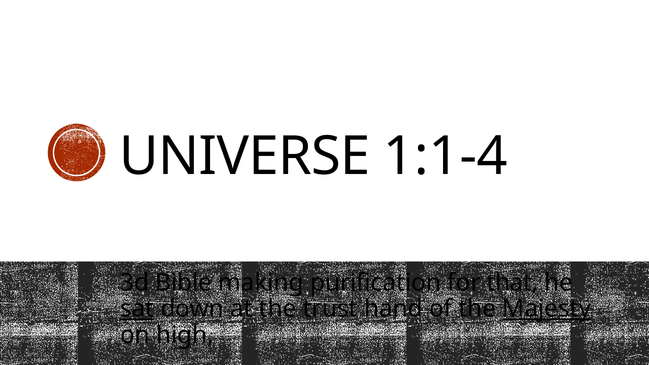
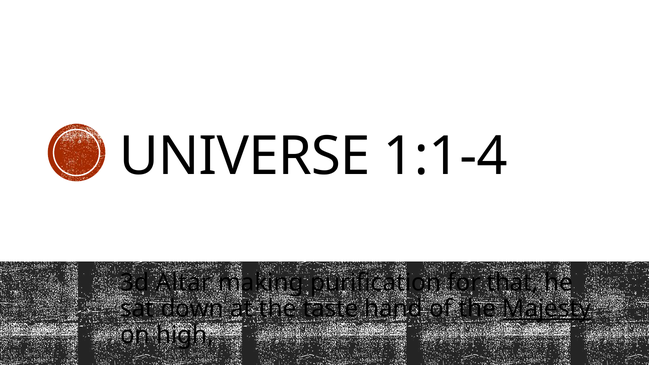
Bible: Bible -> Altar
sat underline: present -> none
trust: trust -> taste
